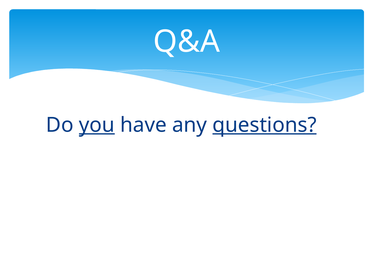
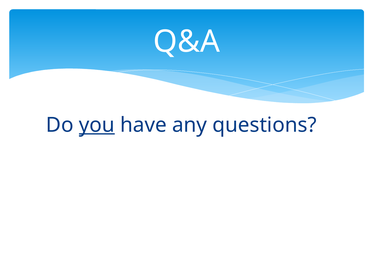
questions underline: present -> none
